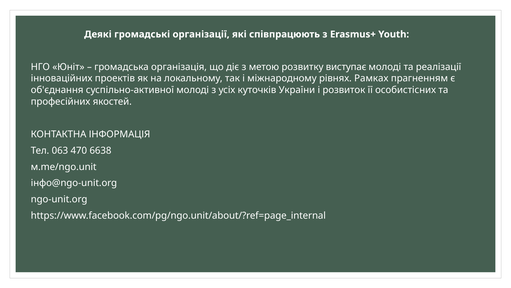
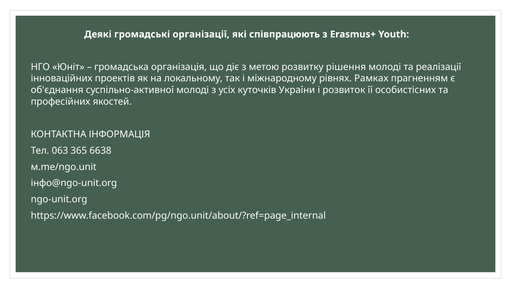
виступає: виступає -> рішення
470: 470 -> 365
